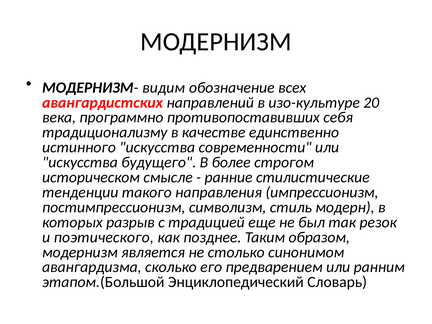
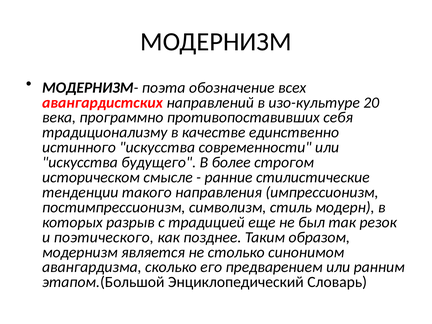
видим: видим -> поэта
